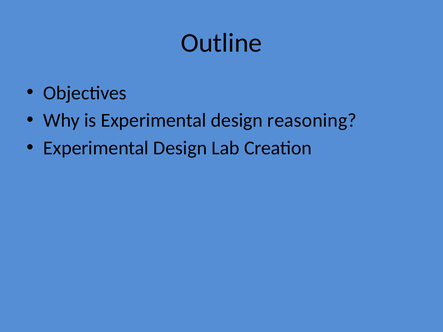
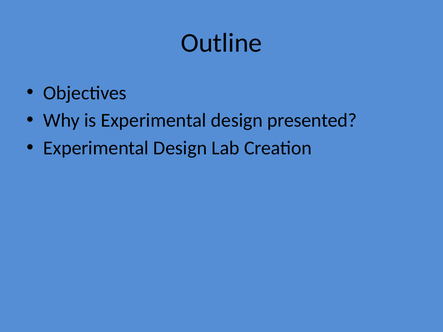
reasoning: reasoning -> presented
